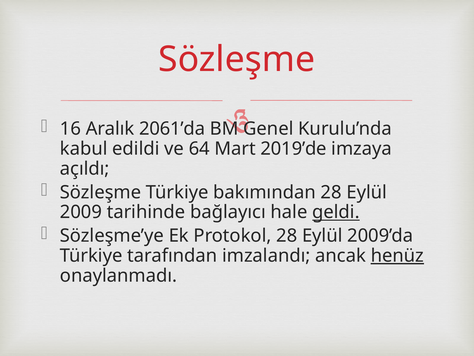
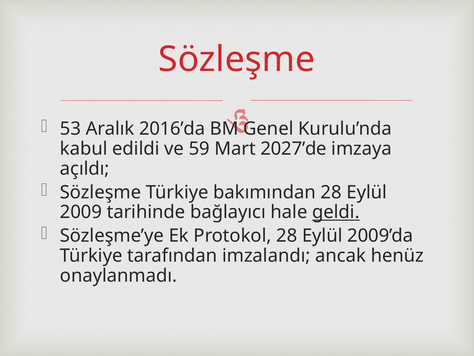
16: 16 -> 53
2061’da: 2061’da -> 2016’da
64: 64 -> 59
2019’de: 2019’de -> 2027’de
henüz underline: present -> none
